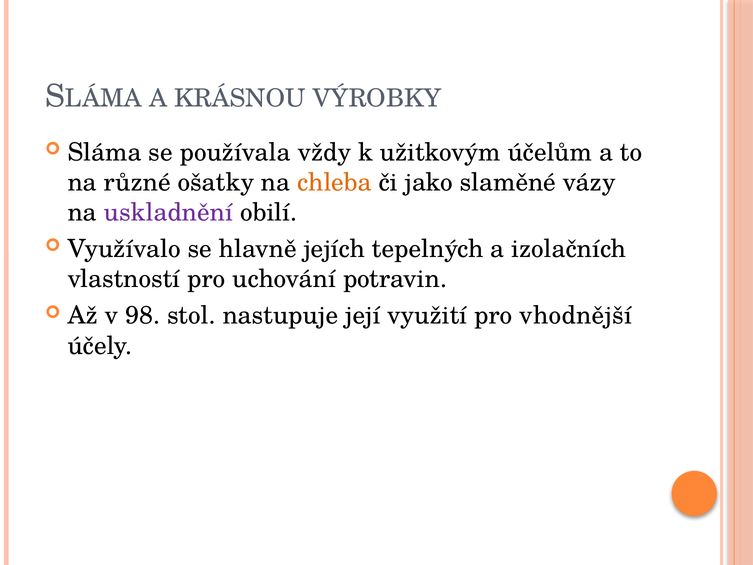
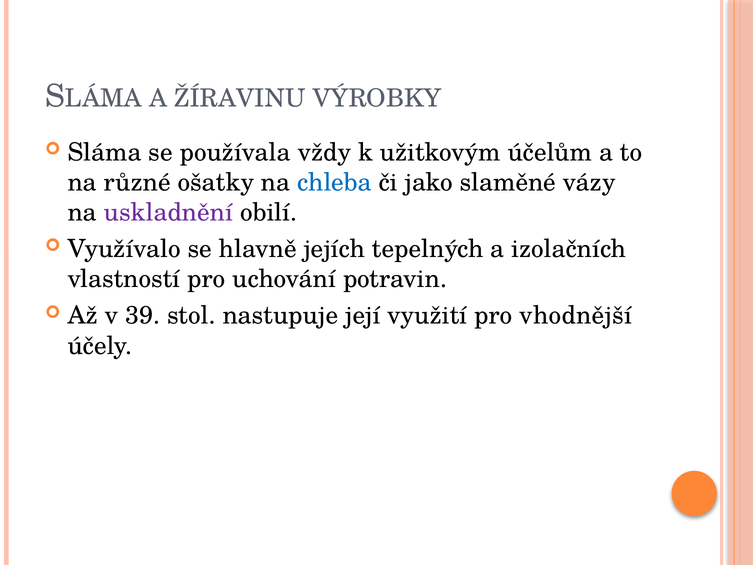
KRÁSNOU: KRÁSNOU -> ŽÍRAVINU
chleba colour: orange -> blue
98: 98 -> 39
